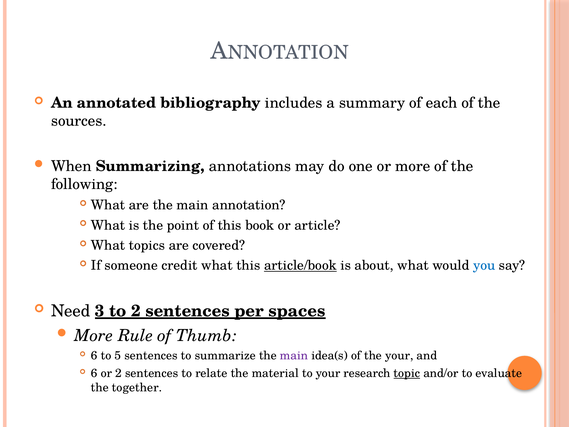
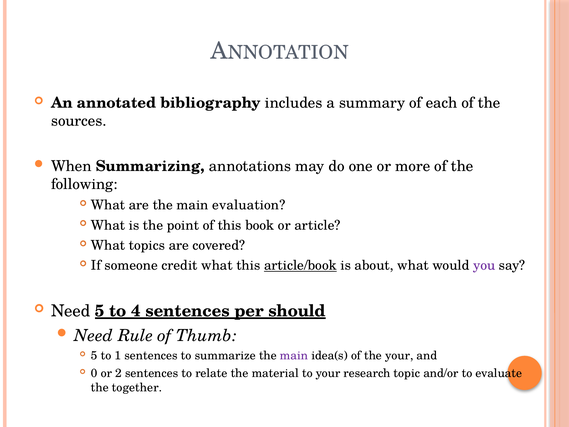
annotation: annotation -> evaluation
you colour: blue -> purple
Need 3: 3 -> 5
to 2: 2 -> 4
spaces: spaces -> should
More at (94, 335): More -> Need
6 at (94, 355): 6 -> 5
5: 5 -> 1
6 at (94, 373): 6 -> 0
topic underline: present -> none
